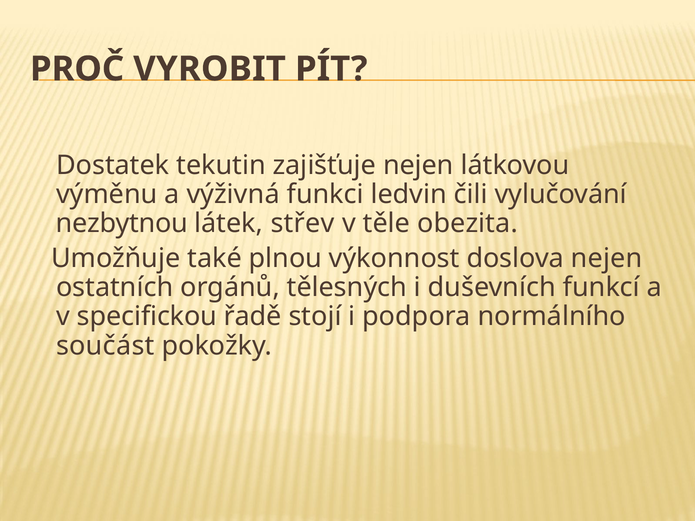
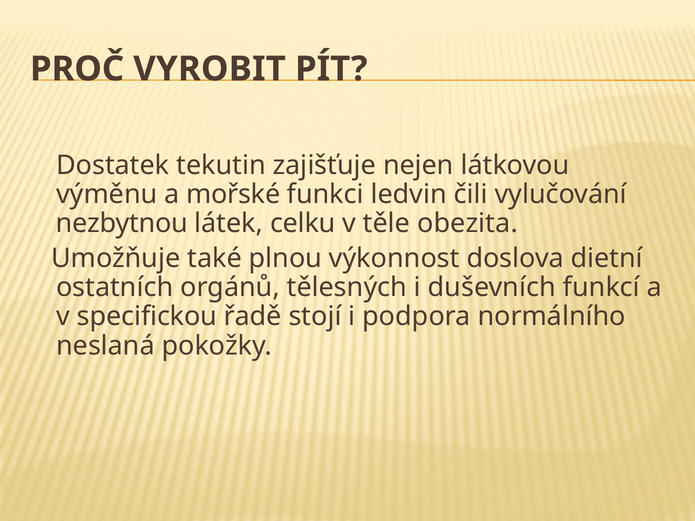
výživná: výživná -> mořské
střev: střev -> celku
doslova nejen: nejen -> dietní
součást: součást -> neslaná
